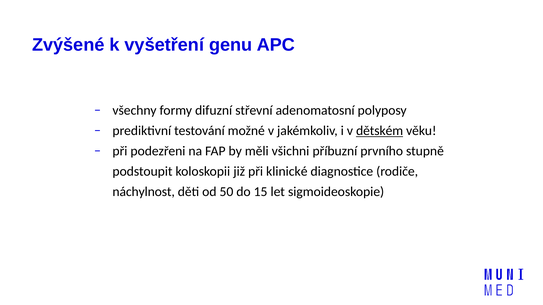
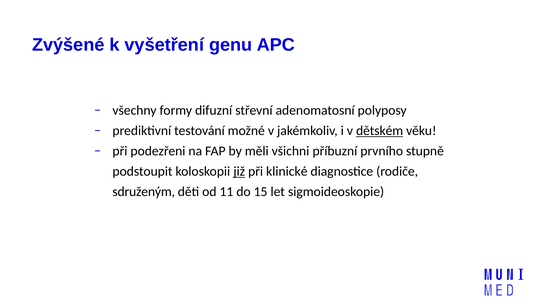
již underline: none -> present
náchylnost: náchylnost -> sdruženým
50: 50 -> 11
